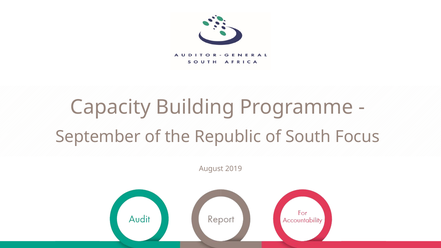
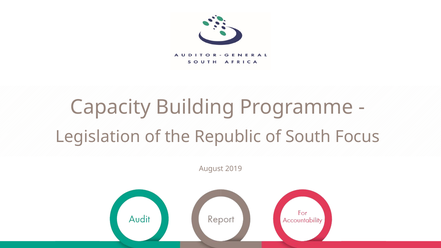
September: September -> Legislation
